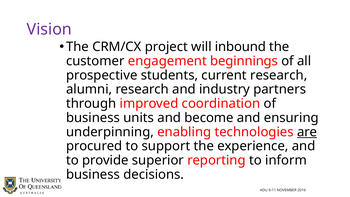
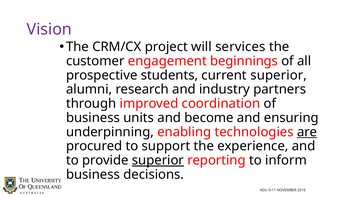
inbound: inbound -> services
current research: research -> superior
superior at (158, 160) underline: none -> present
